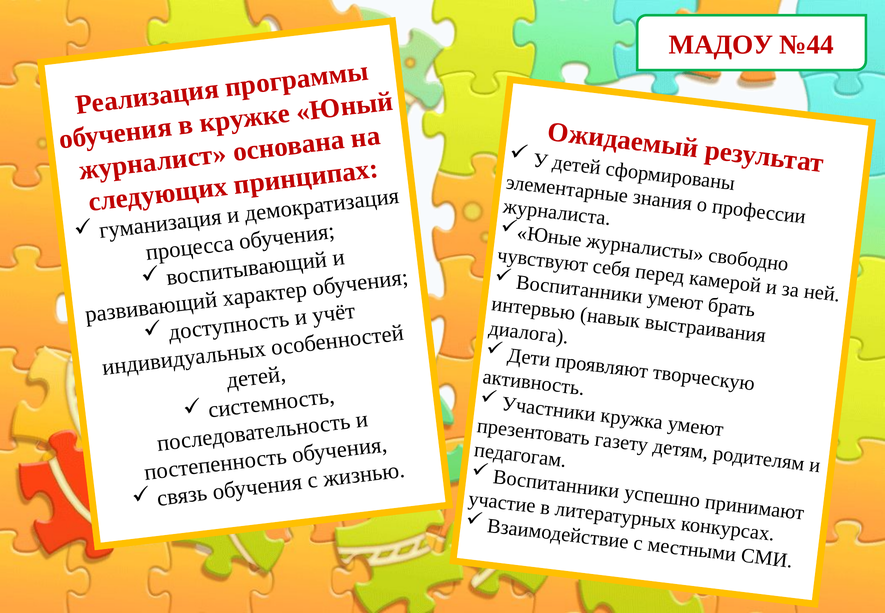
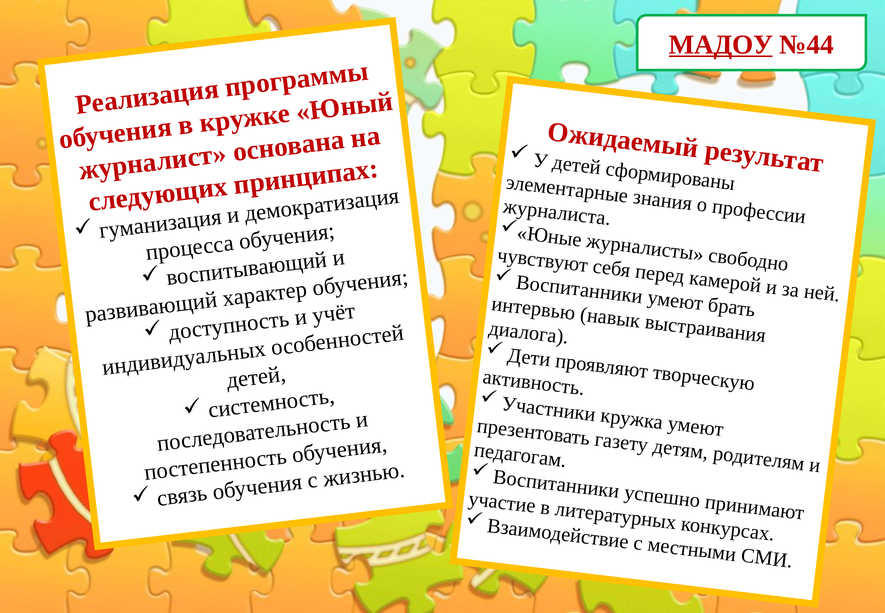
МАДОУ underline: none -> present
